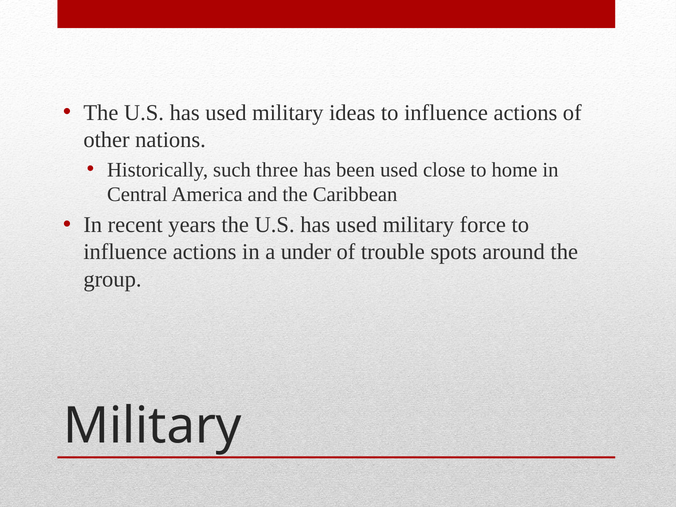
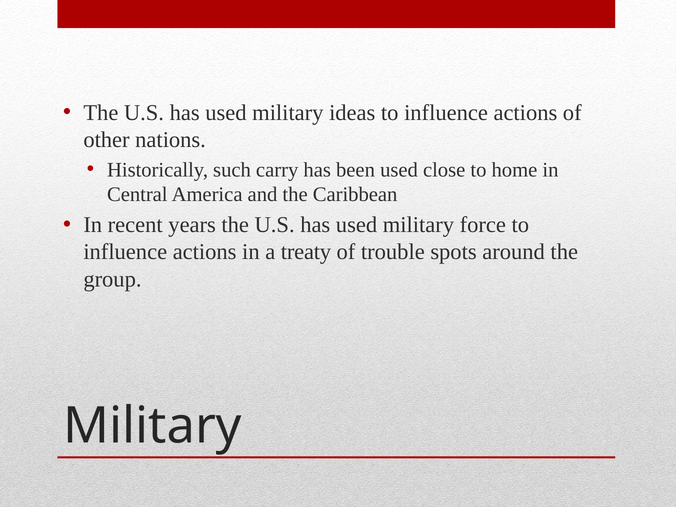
three: three -> carry
under: under -> treaty
